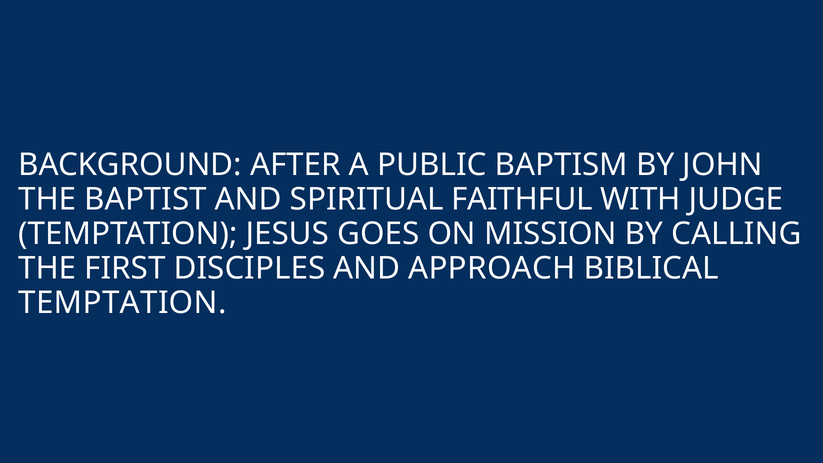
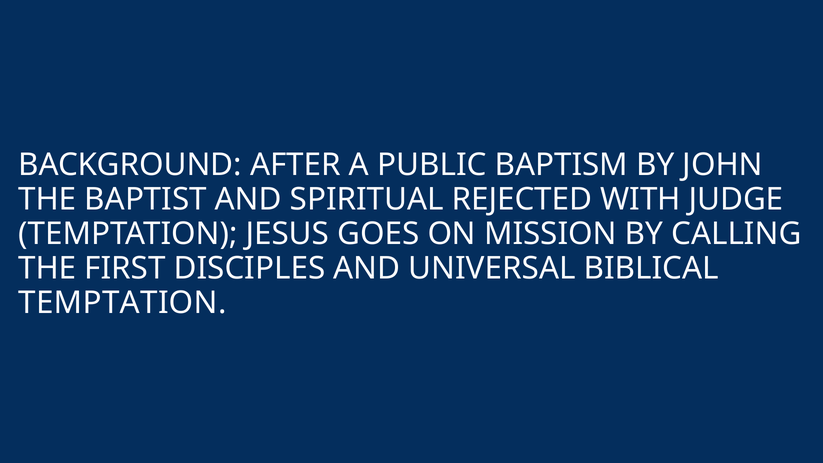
FAITHFUL: FAITHFUL -> REJECTED
APPROACH: APPROACH -> UNIVERSAL
